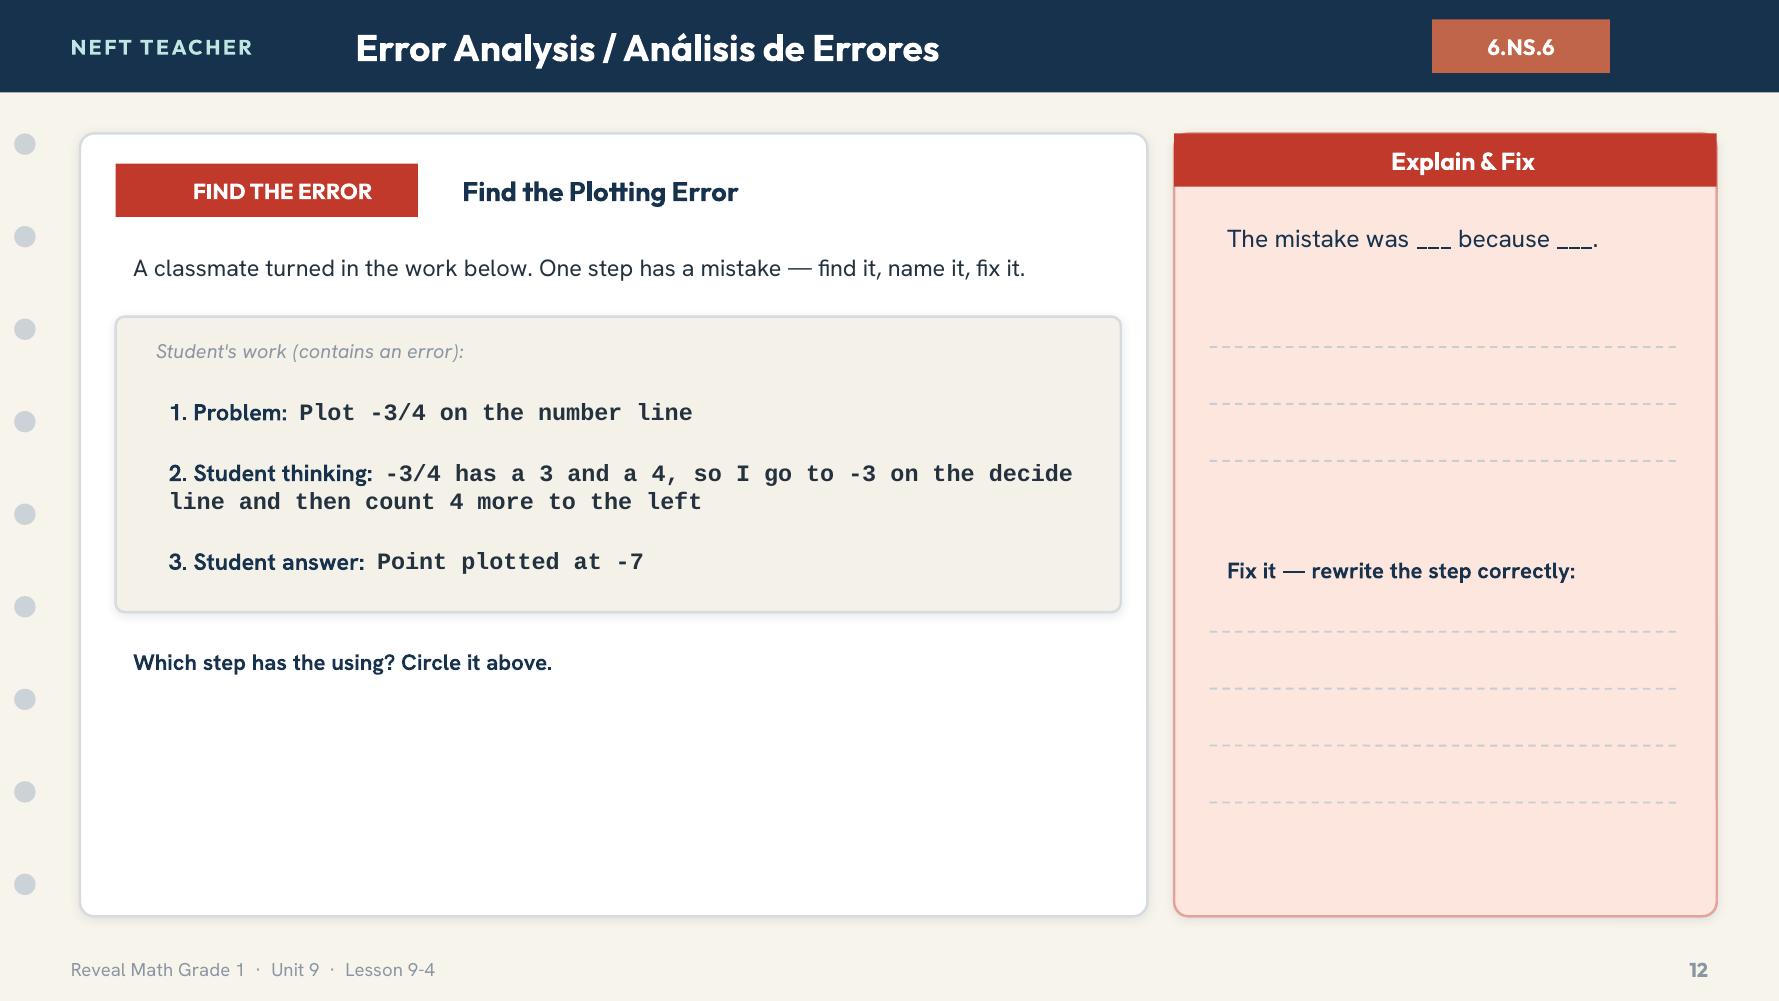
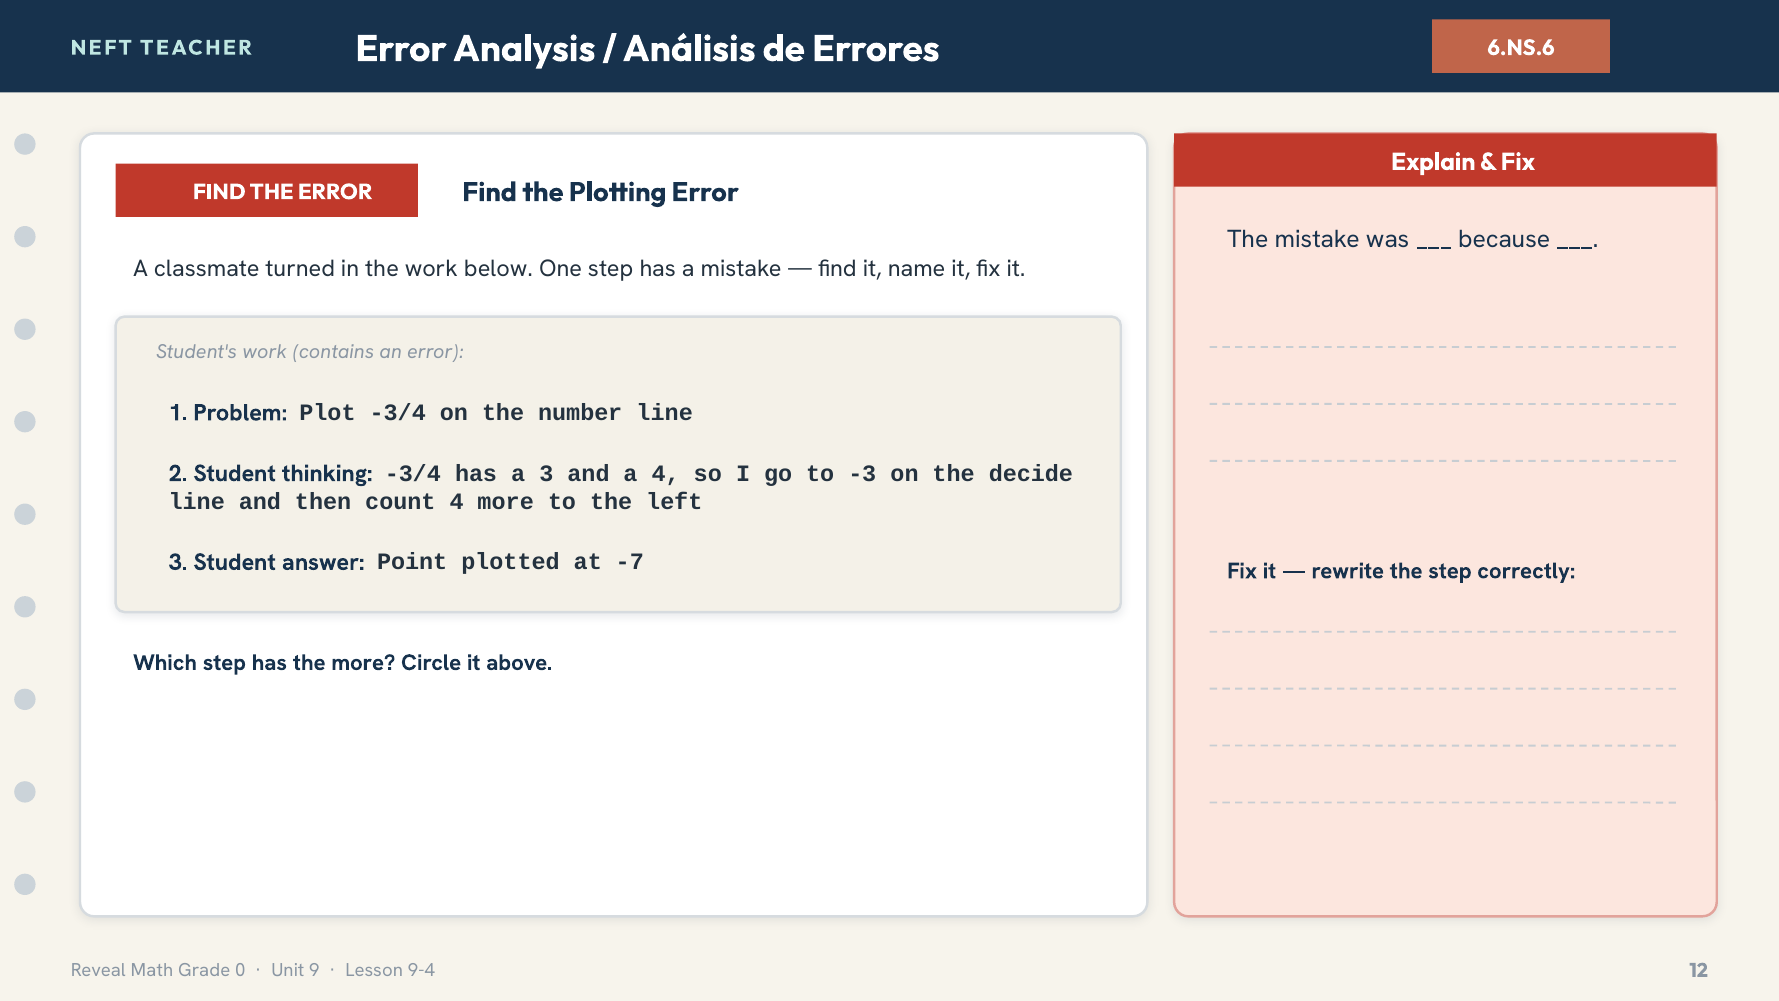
the using: using -> more
Grade 1: 1 -> 0
